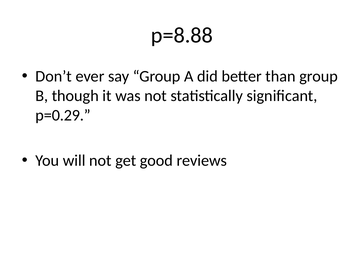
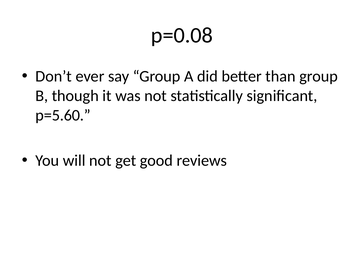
p=8.88: p=8.88 -> p=0.08
p=0.29: p=0.29 -> p=5.60
